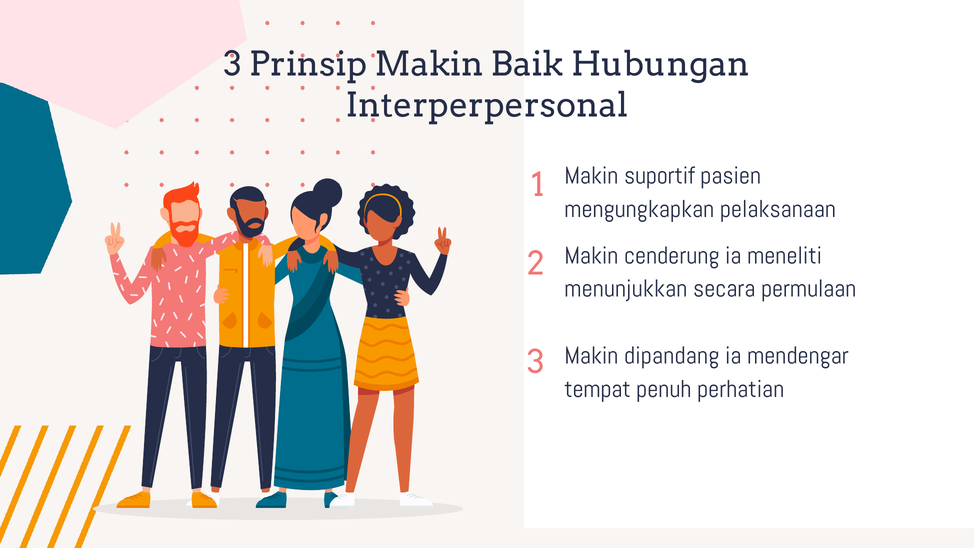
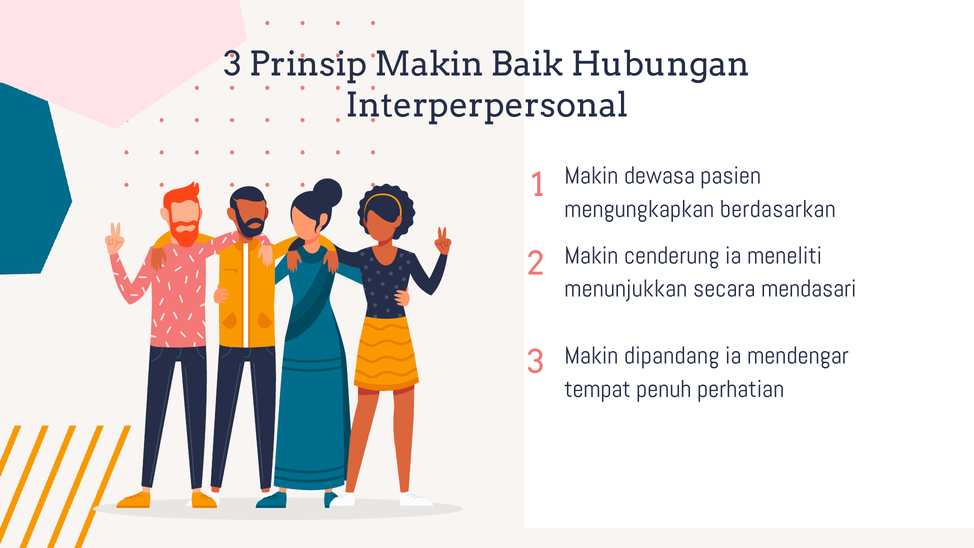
suportif: suportif -> dewasa
pelaksanaan: pelaksanaan -> berdasarkan
permulaan: permulaan -> mendasari
